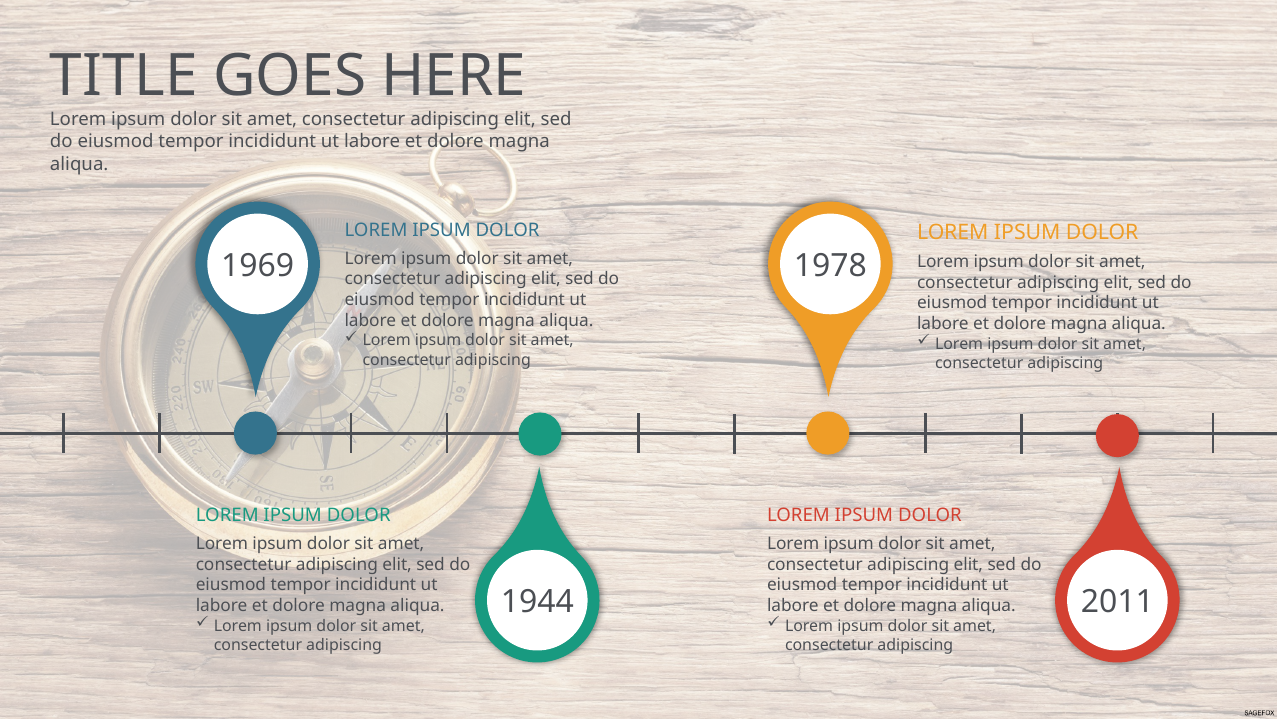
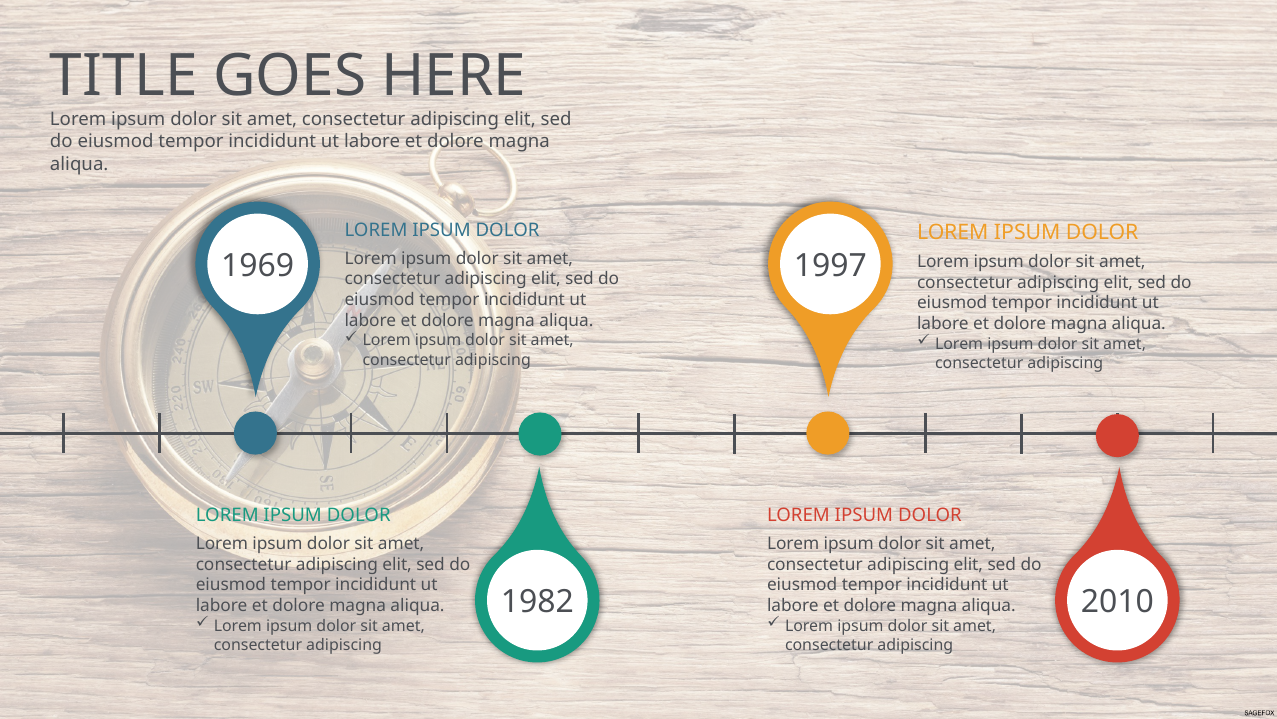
1978: 1978 -> 1997
1944: 1944 -> 1982
2011: 2011 -> 2010
